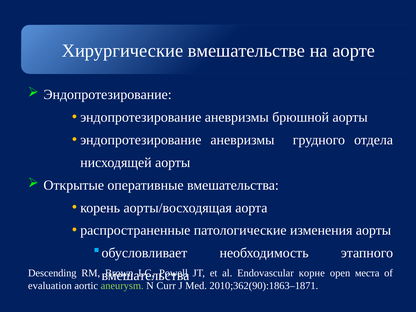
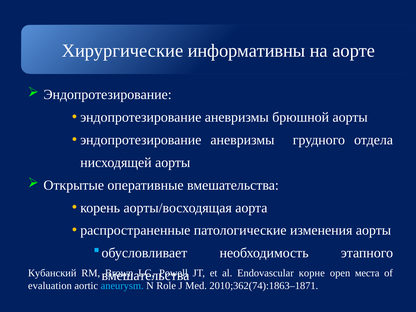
вмешательстве: вмешательстве -> информативны
Descending: Descending -> Кубанский
aneurysm colour: light green -> light blue
Curr: Curr -> Role
2010;362(90):1863–1871: 2010;362(90):1863–1871 -> 2010;362(74):1863–1871
